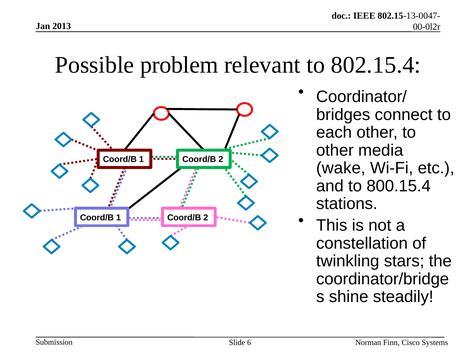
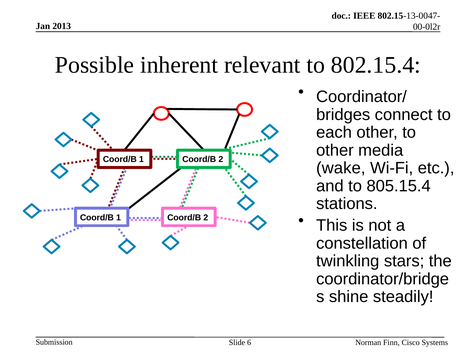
problem: problem -> inherent
800.15.4: 800.15.4 -> 805.15.4
